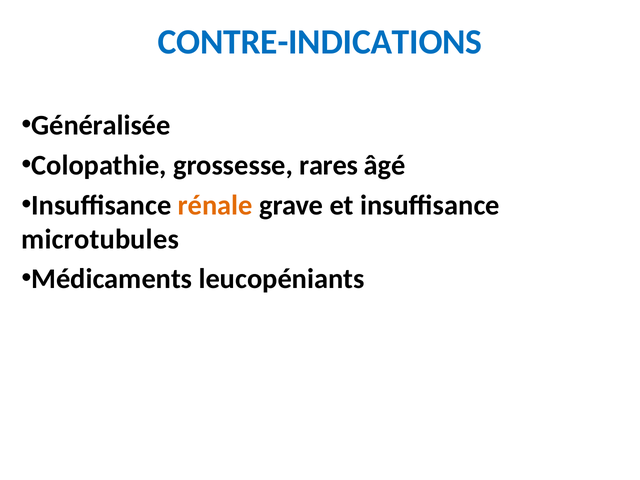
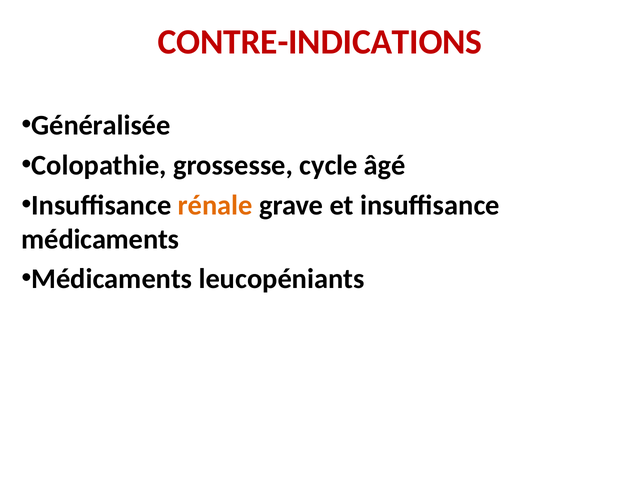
CONTRE-INDICATIONS colour: blue -> red
rares: rares -> cycle
microtubules at (100, 239): microtubules -> médicaments
